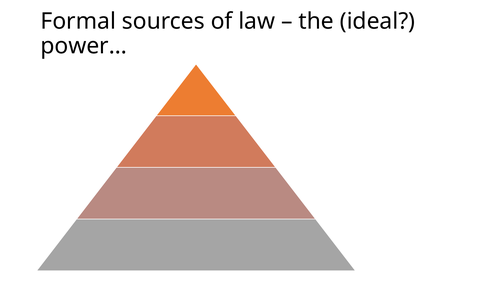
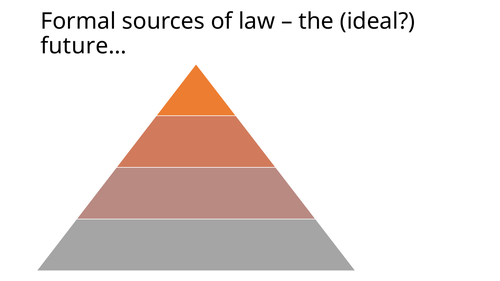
power…: power… -> future…
